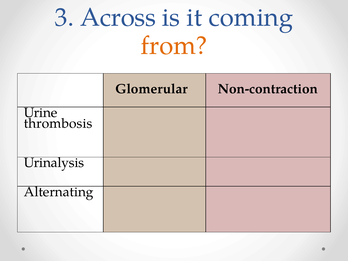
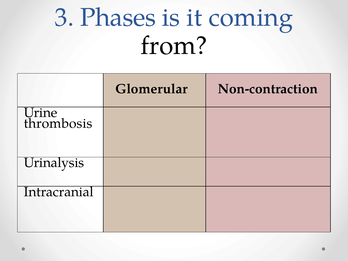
Across: Across -> Phases
from colour: orange -> black
Alternating: Alternating -> Intracranial
